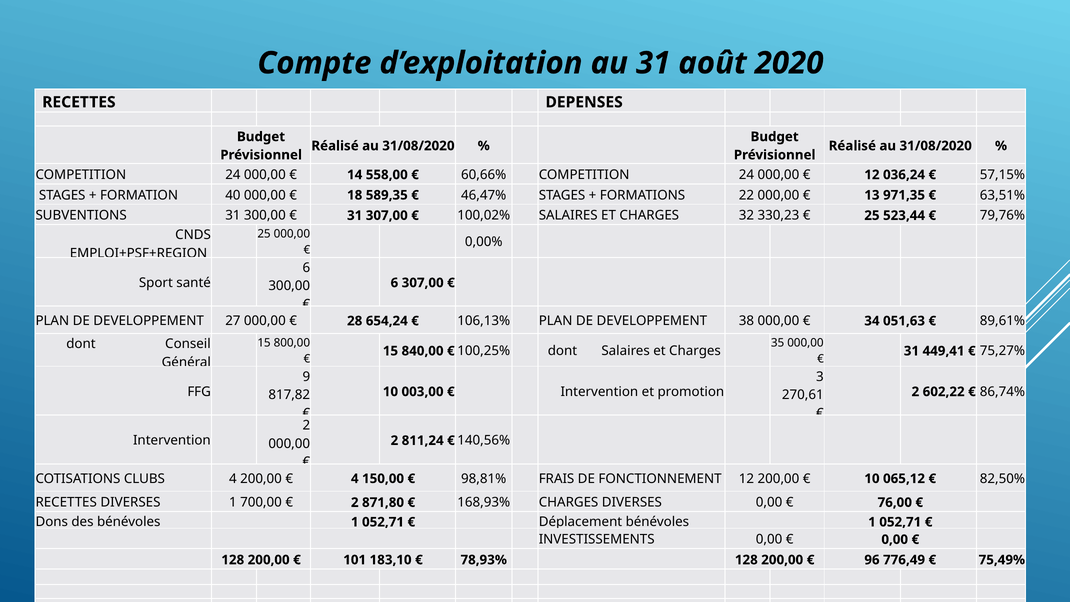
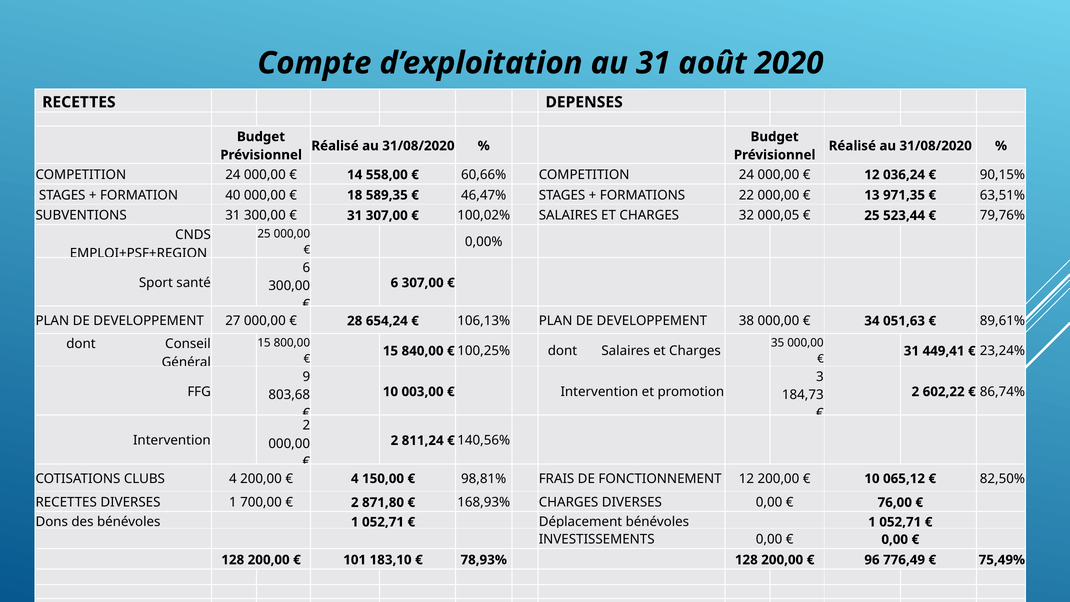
57,15%: 57,15% -> 90,15%
330,23: 330,23 -> 000,05
75,27%: 75,27% -> 23,24%
817,82: 817,82 -> 803,68
270,61: 270,61 -> 184,73
